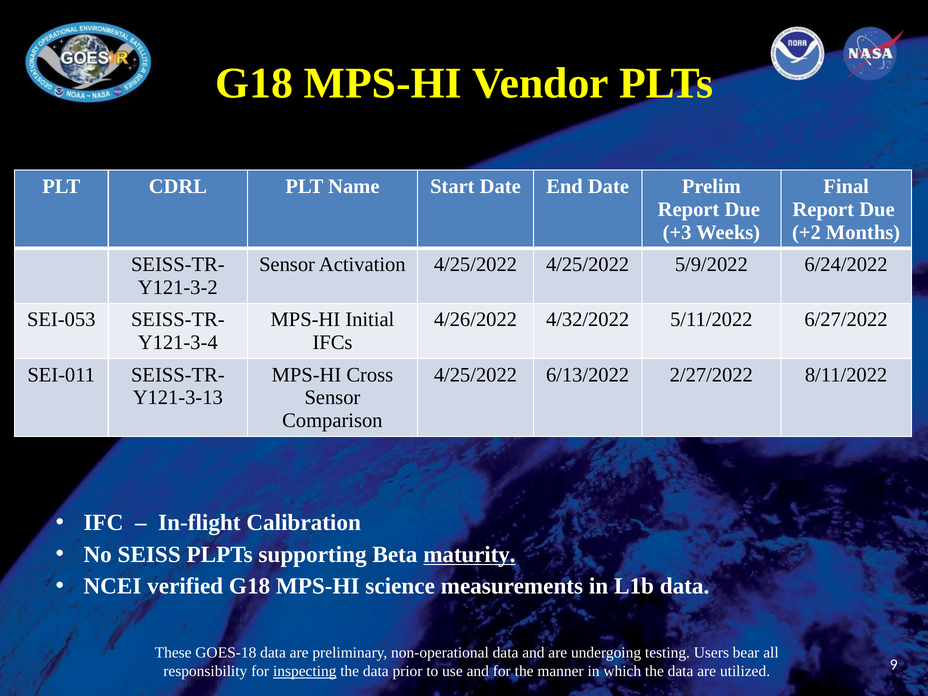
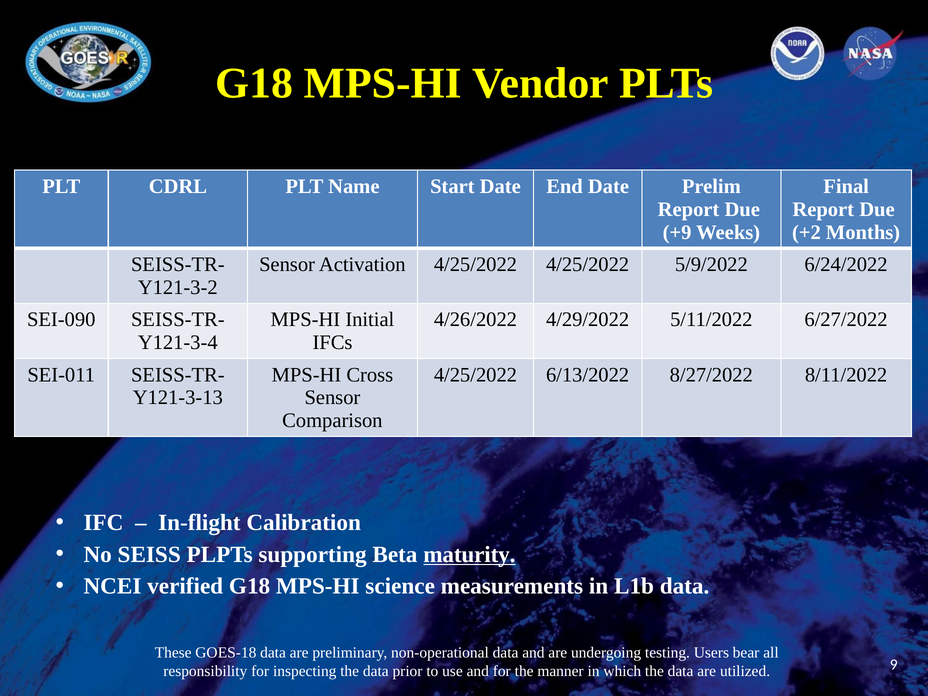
+3: +3 -> +9
SEI-053: SEI-053 -> SEI-090
4/32/2022: 4/32/2022 -> 4/29/2022
2/27/2022: 2/27/2022 -> 8/27/2022
inspecting underline: present -> none
